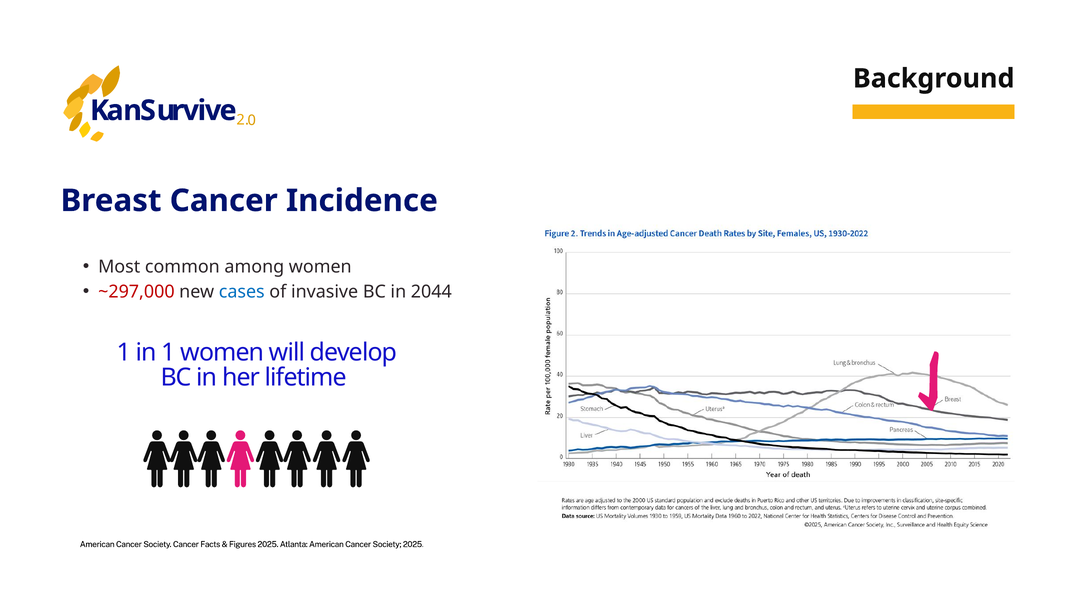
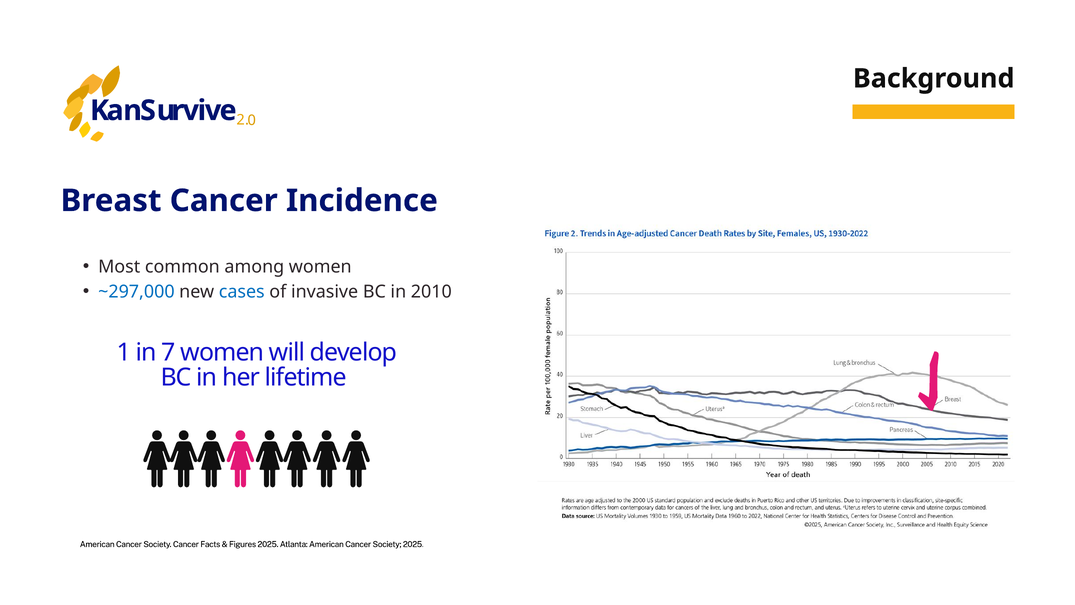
~297,000 colour: red -> blue
2044: 2044 -> 2010
in 1: 1 -> 7
